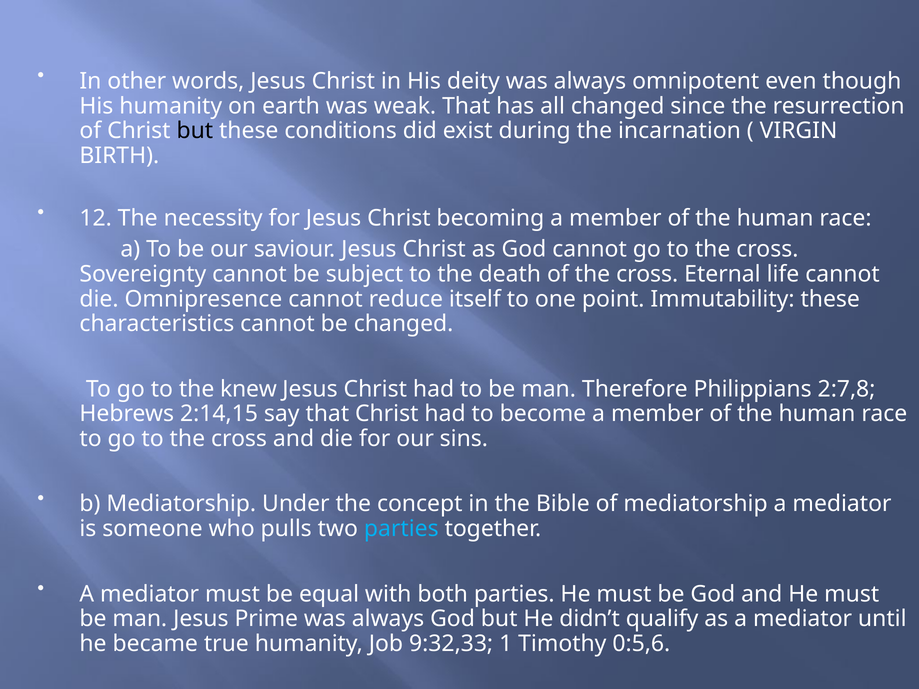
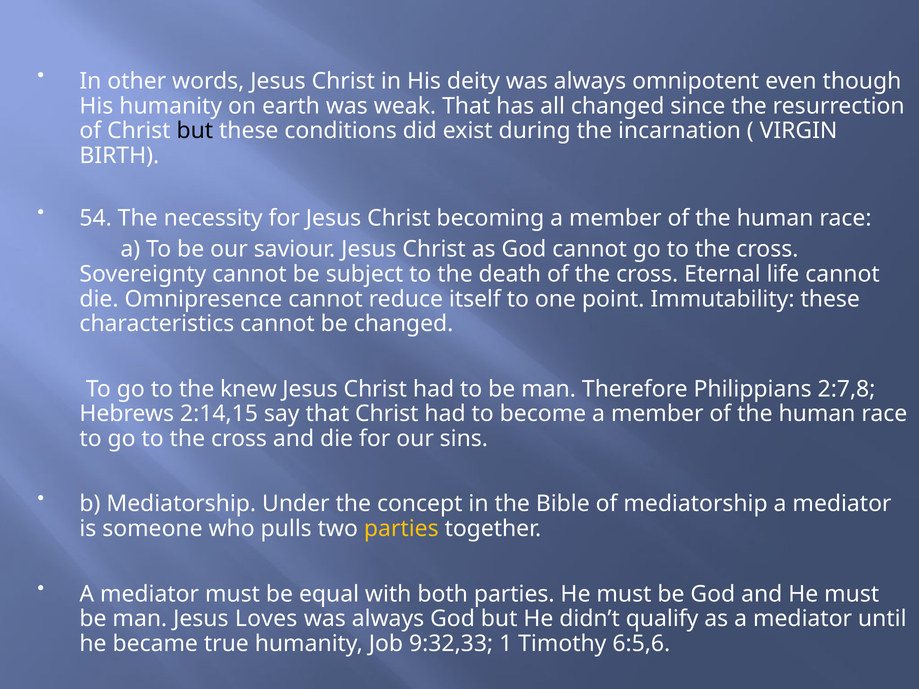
12: 12 -> 54
parties at (401, 529) colour: light blue -> yellow
Prime: Prime -> Loves
0:5,6: 0:5,6 -> 6:5,6
